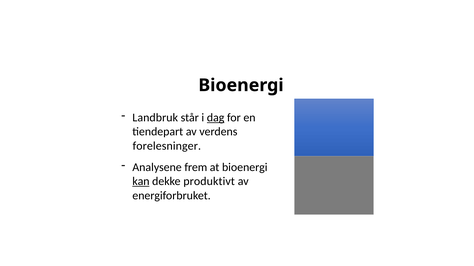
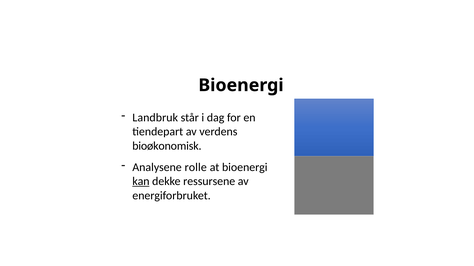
dag underline: present -> none
forelesninger: forelesninger -> bioøkonomisk
frem: frem -> rolle
produktivt: produktivt -> ressursene
